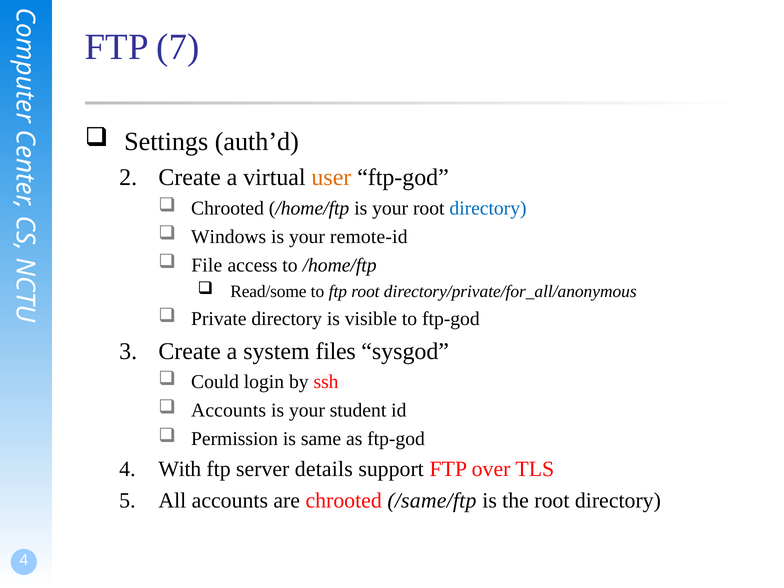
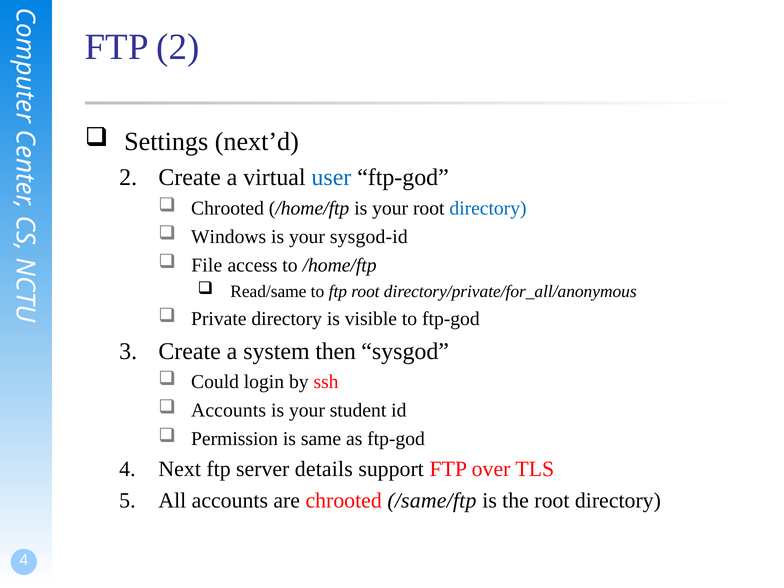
FTP 7: 7 -> 2
auth’d: auth’d -> next’d
user colour: orange -> blue
remote-id: remote-id -> sysgod-id
Read/some: Read/some -> Read/same
files: files -> then
With: With -> Next
